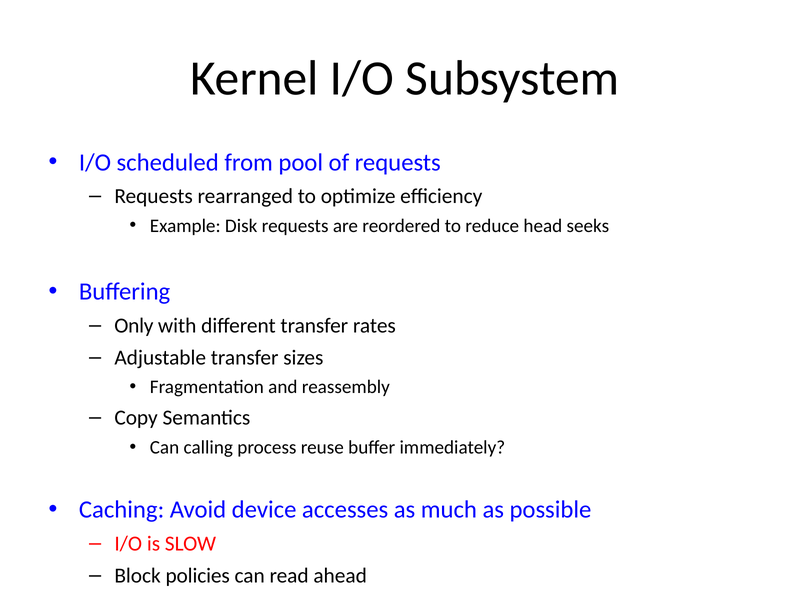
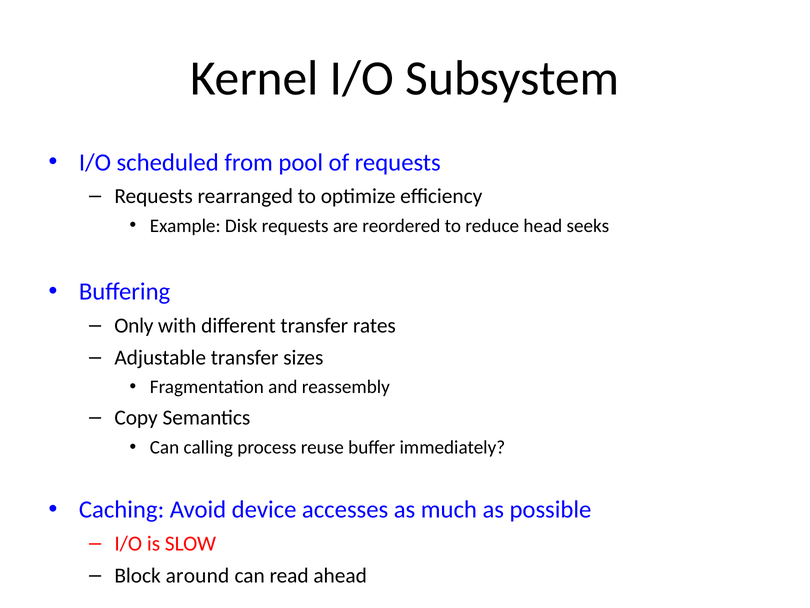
policies: policies -> around
